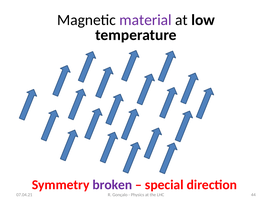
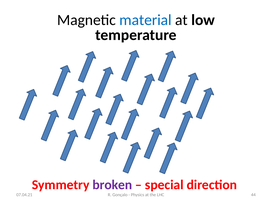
material colour: purple -> blue
